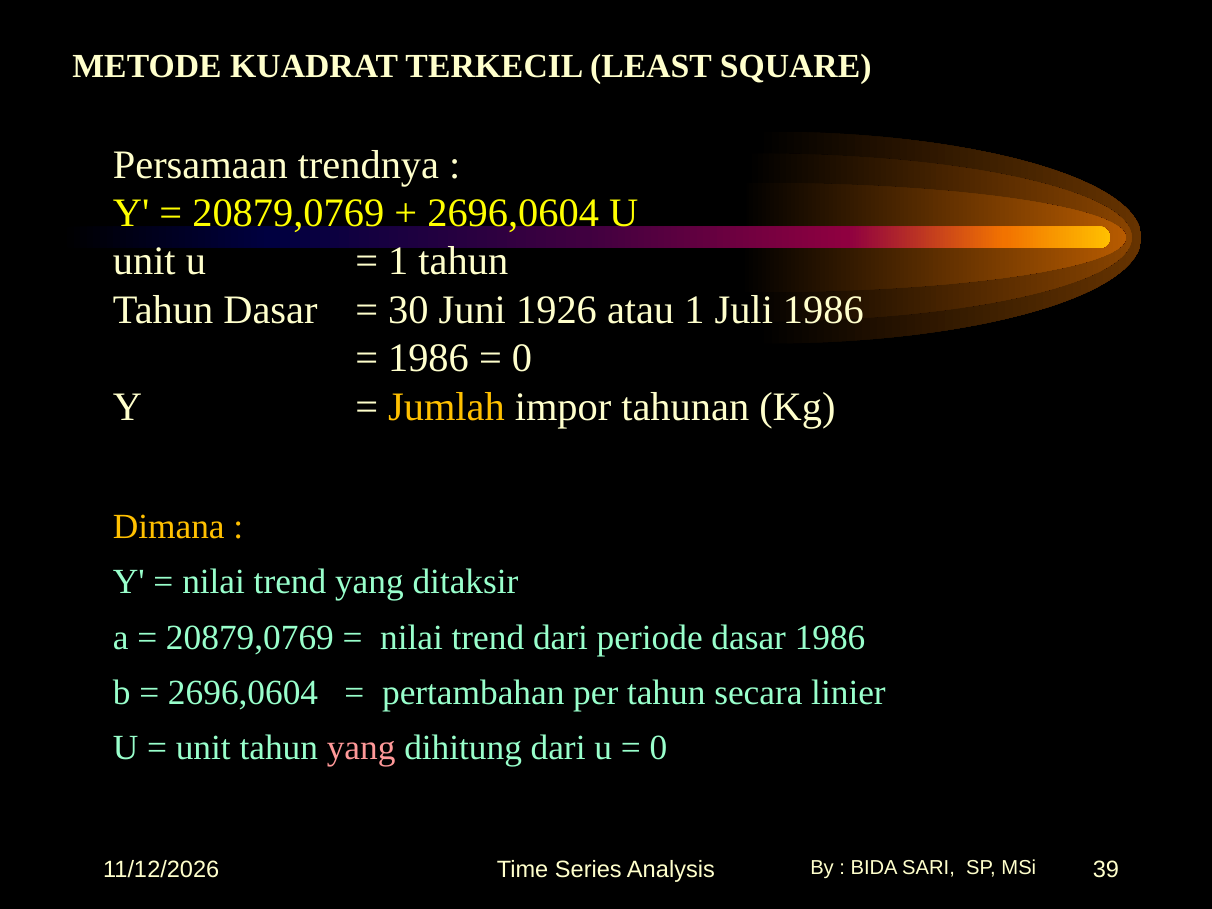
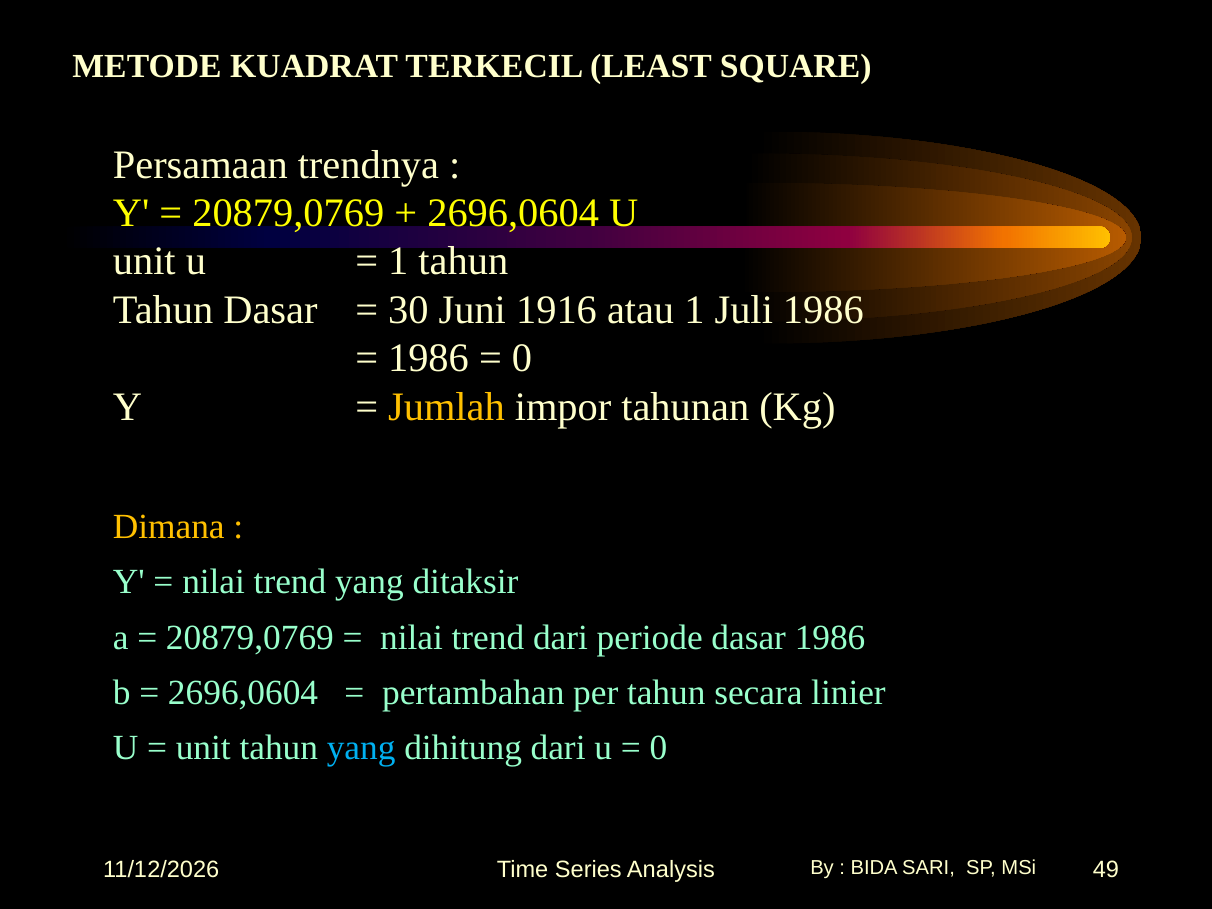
1926: 1926 -> 1916
yang at (361, 748) colour: pink -> light blue
39: 39 -> 49
